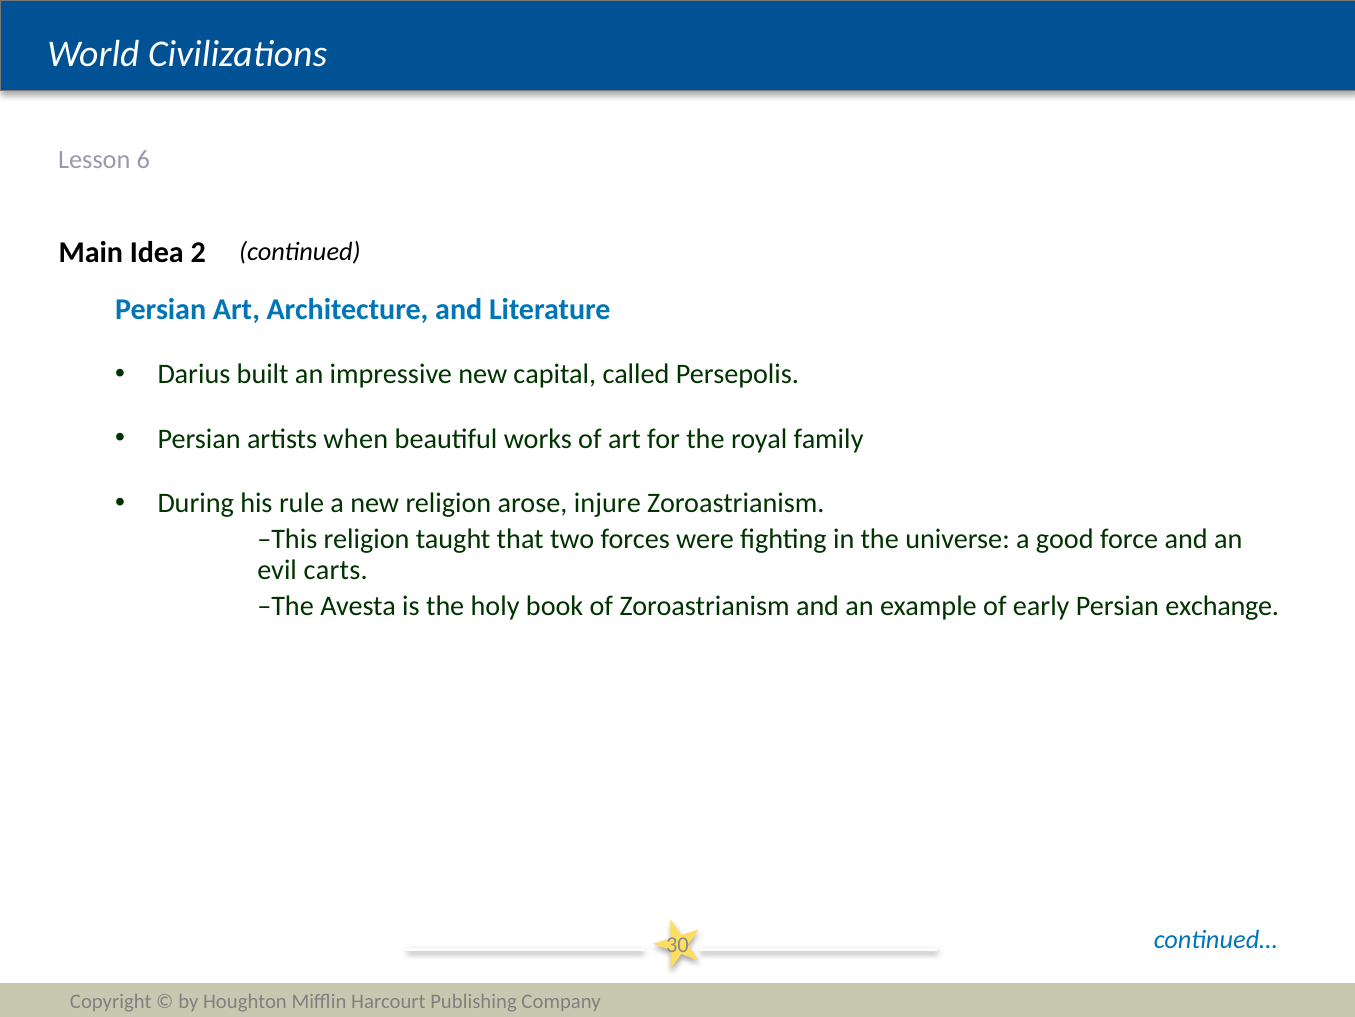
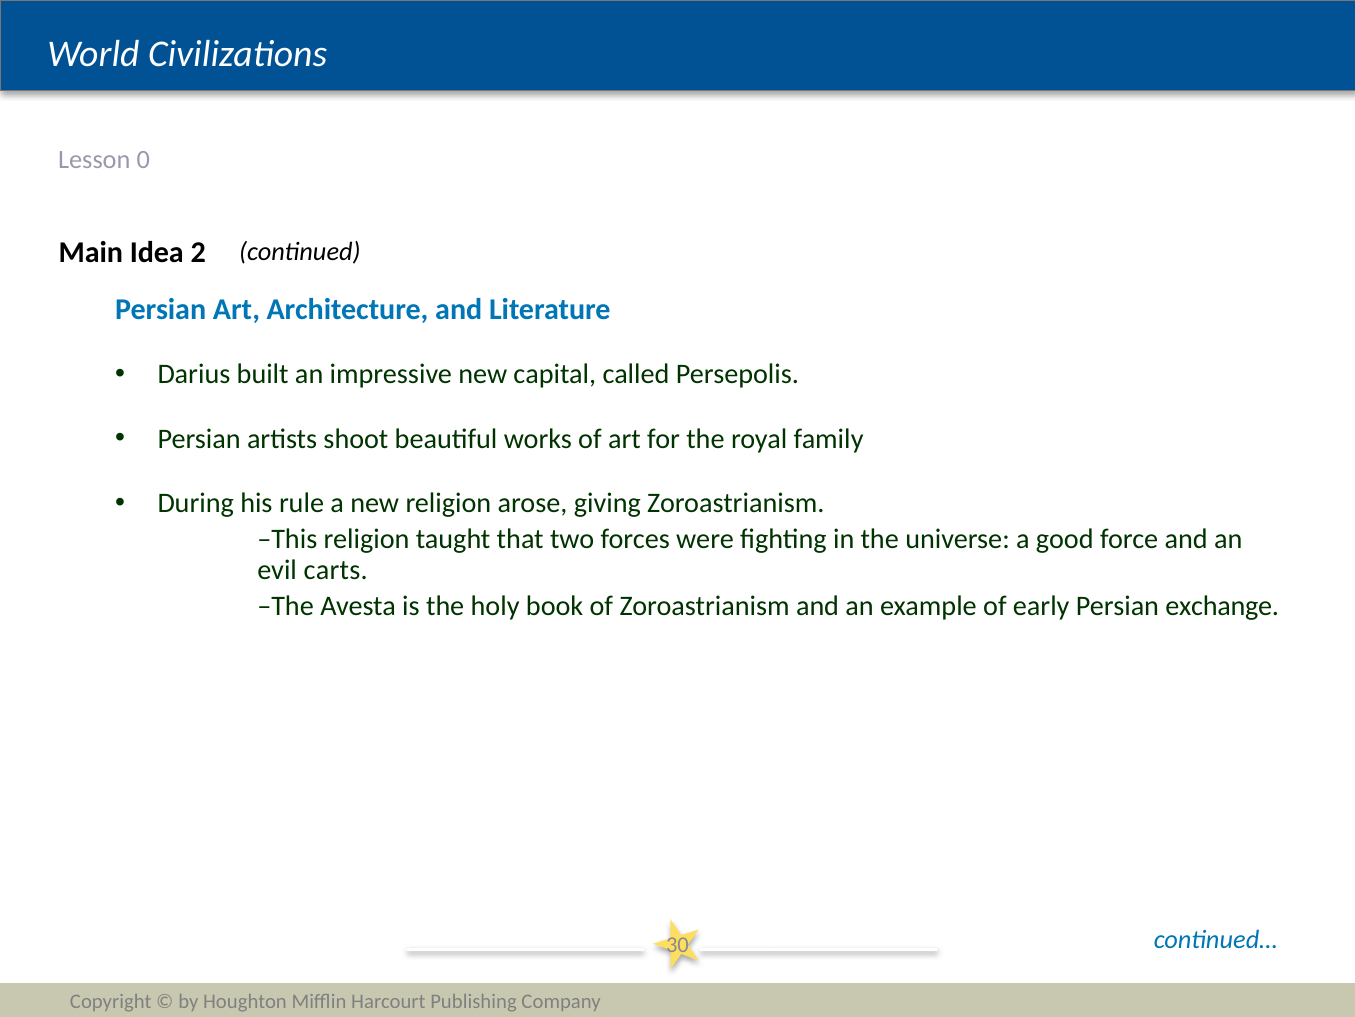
6: 6 -> 0
when: when -> shoot
injure: injure -> giving
